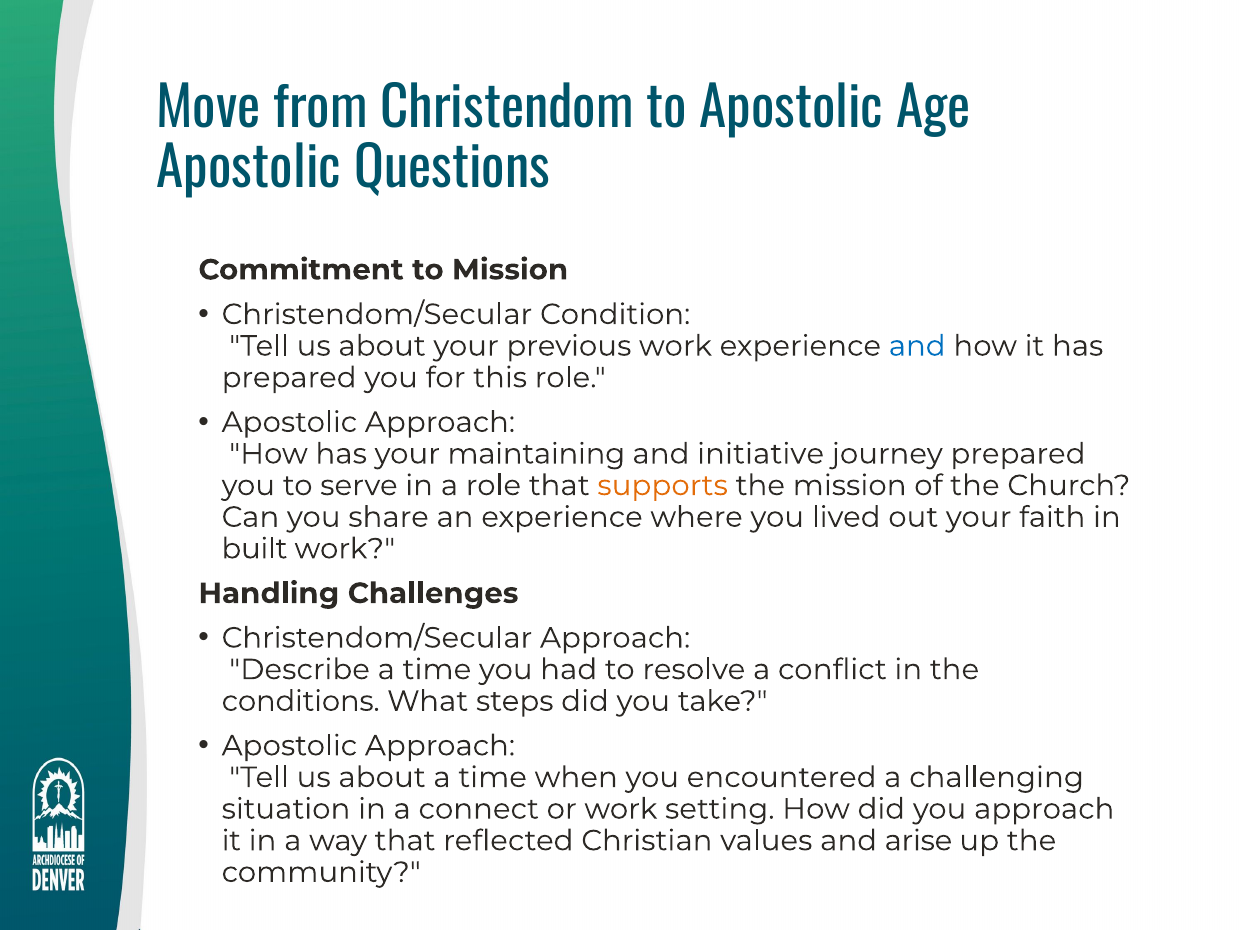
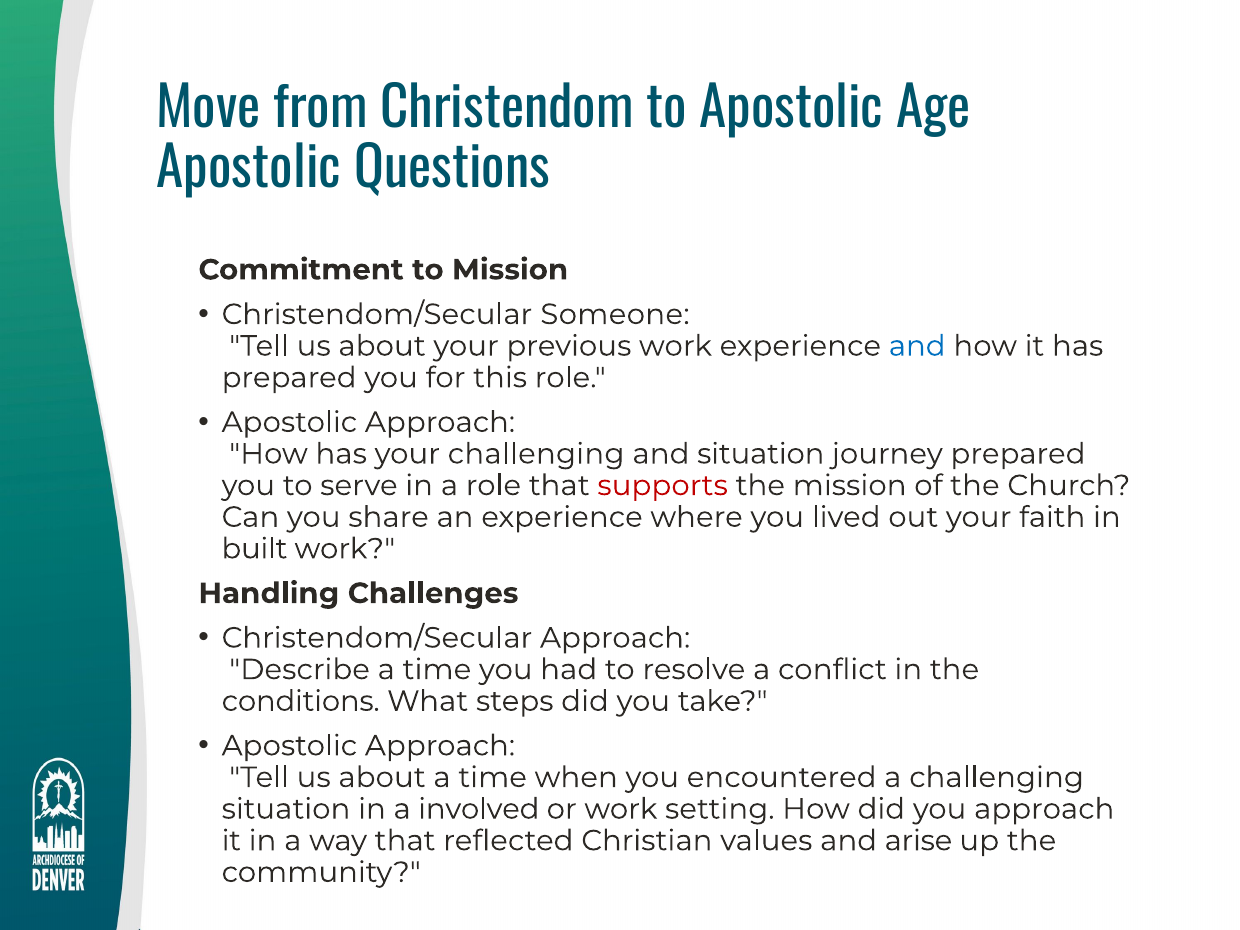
Condition: Condition -> Someone
your maintaining: maintaining -> challenging
and initiative: initiative -> situation
supports colour: orange -> red
connect: connect -> involved
